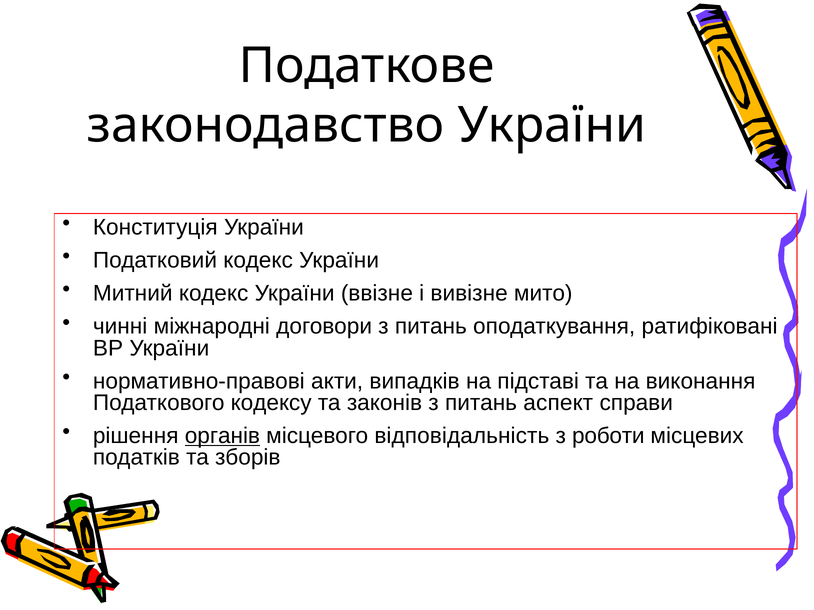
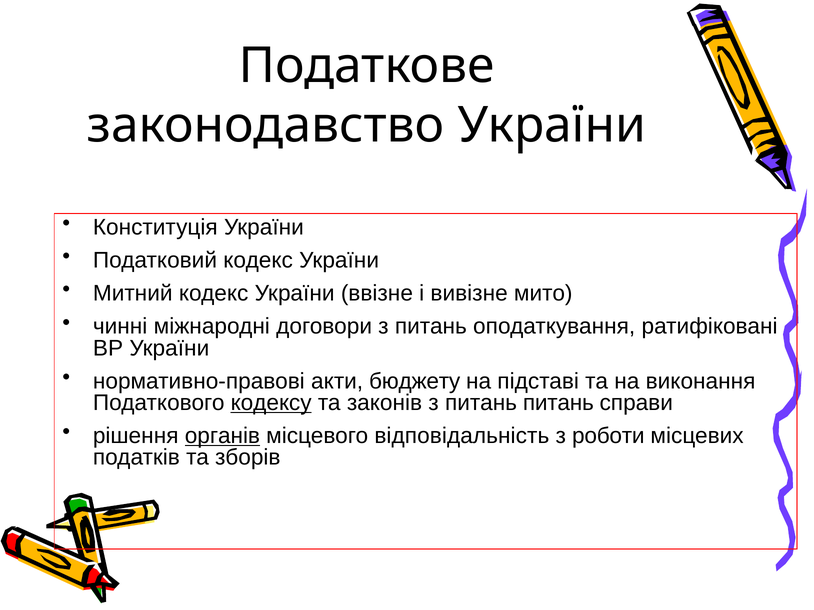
випадків: випадків -> бюджету
кодексу underline: none -> present
питань аспект: аспект -> питань
